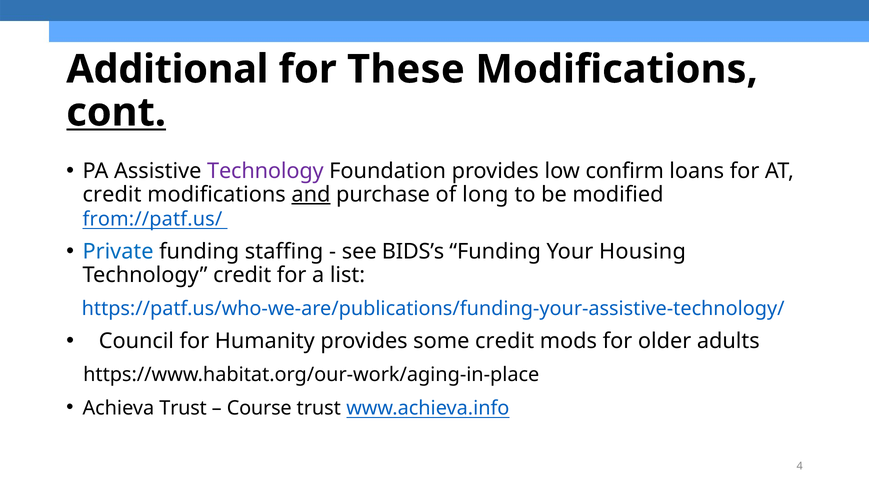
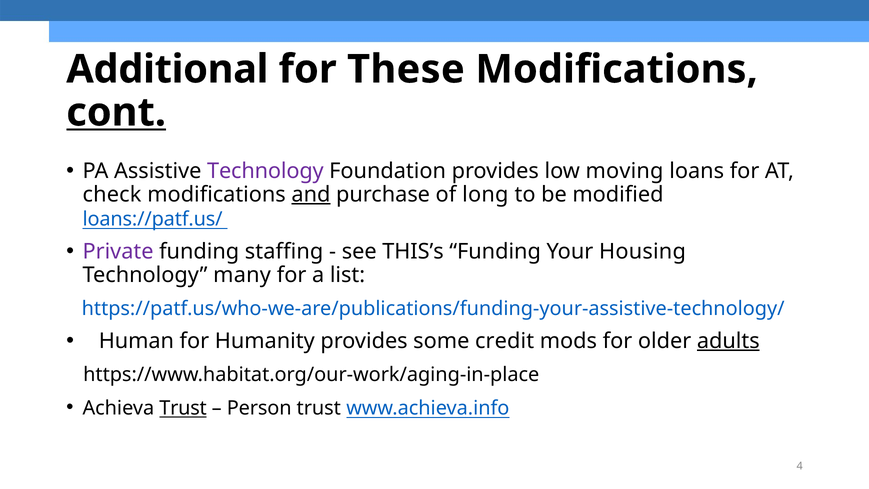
confirm: confirm -> moving
credit at (112, 194): credit -> check
from://patf.us/: from://patf.us/ -> loans://patf.us/
Private colour: blue -> purple
BIDS’s: BIDS’s -> THIS’s
Technology credit: credit -> many
Council: Council -> Human
adults underline: none -> present
Trust at (183, 408) underline: none -> present
Course: Course -> Person
